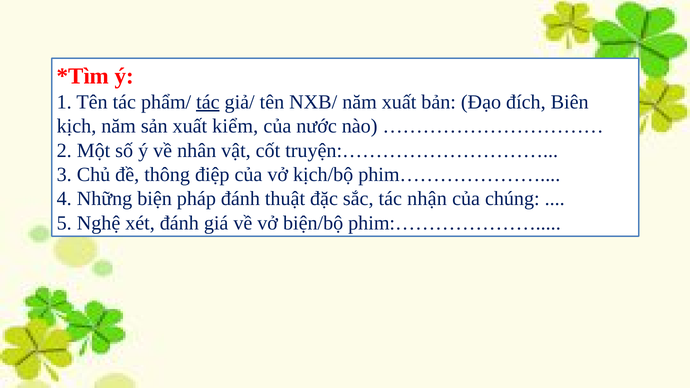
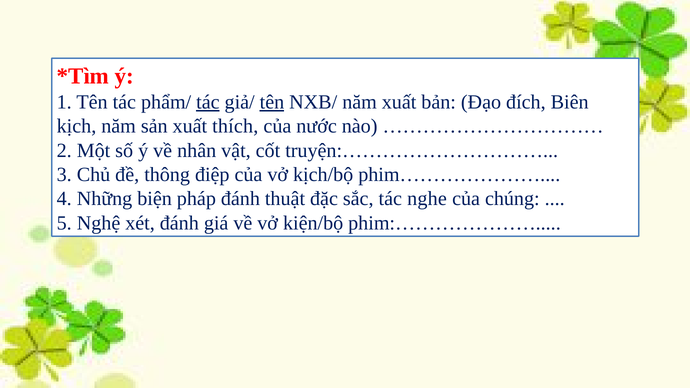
tên at (272, 102) underline: none -> present
kiểm: kiểm -> thích
nhận: nhận -> nghe
biện/bộ: biện/bộ -> kiện/bộ
